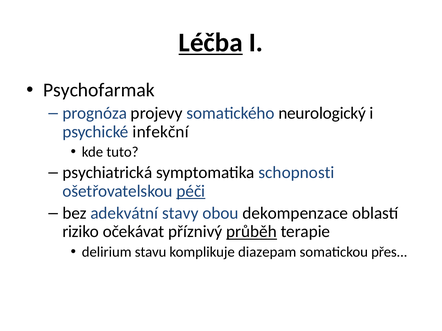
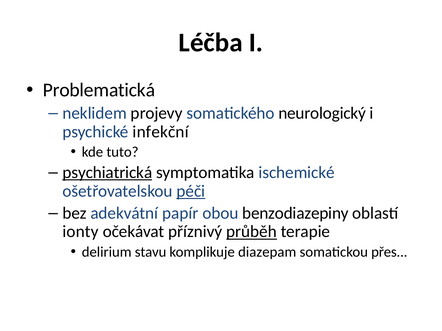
Léčba underline: present -> none
Psychofarmak: Psychofarmak -> Problematická
prognóza: prognóza -> neklidem
psychiatrická underline: none -> present
schopnosti: schopnosti -> ischemické
stavy: stavy -> papír
dekompenzace: dekompenzace -> benzodiazepiny
riziko: riziko -> ionty
